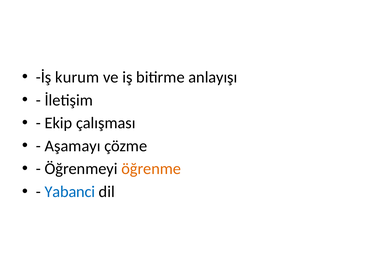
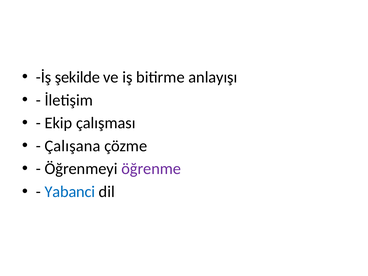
kurum: kurum -> şekilde
Aşamayı: Aşamayı -> Çalışana
öğrenme colour: orange -> purple
